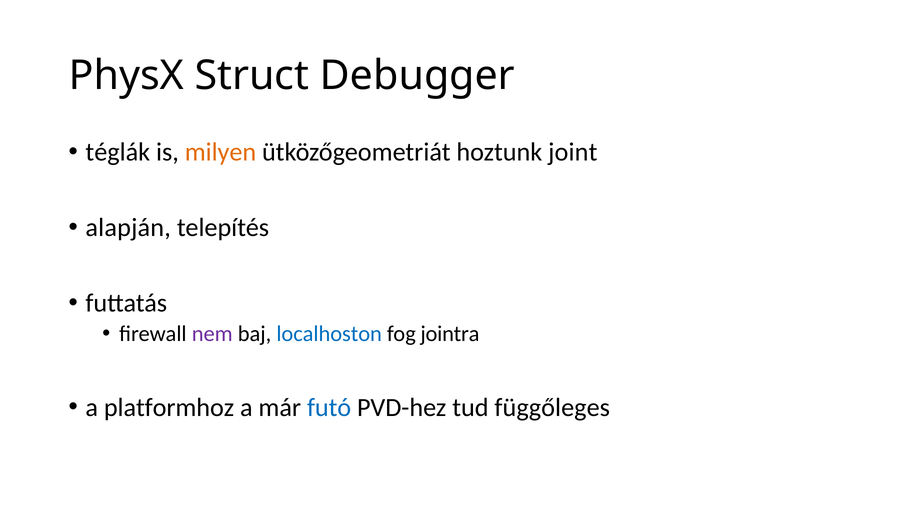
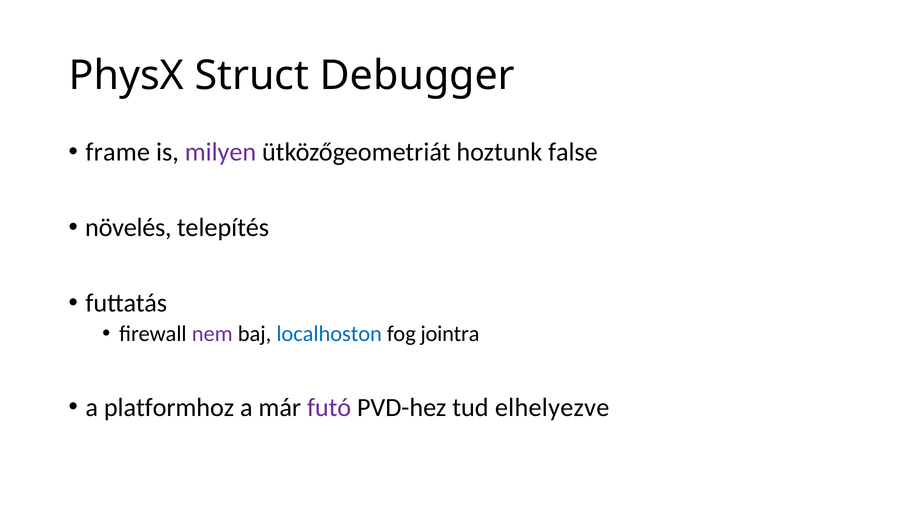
téglák: téglák -> frame
milyen colour: orange -> purple
joint: joint -> false
alapján: alapján -> növelés
futó colour: blue -> purple
függőleges: függőleges -> elhelyezve
